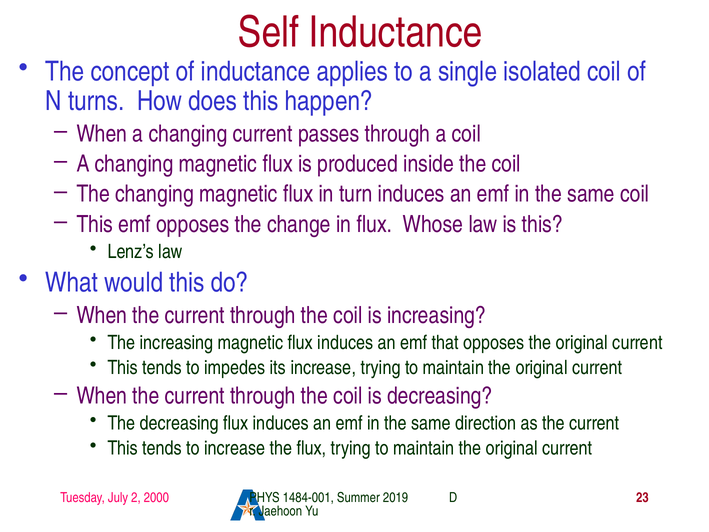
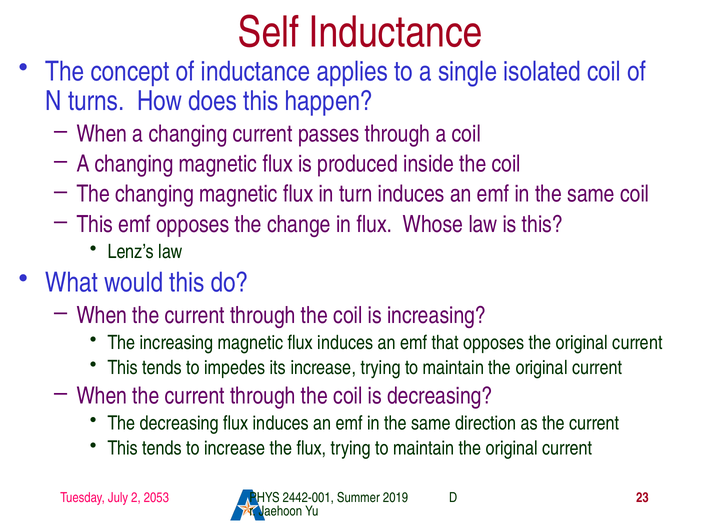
2000: 2000 -> 2053
1484-001: 1484-001 -> 2442-001
